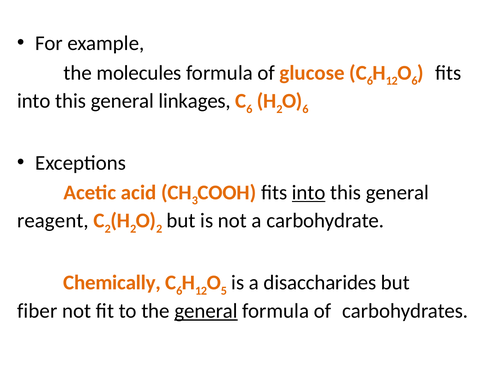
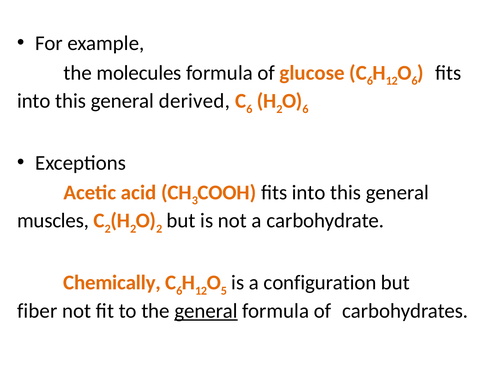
linkages: linkages -> derived
into at (309, 192) underline: present -> none
reagent: reagent -> muscles
disaccharides: disaccharides -> configuration
